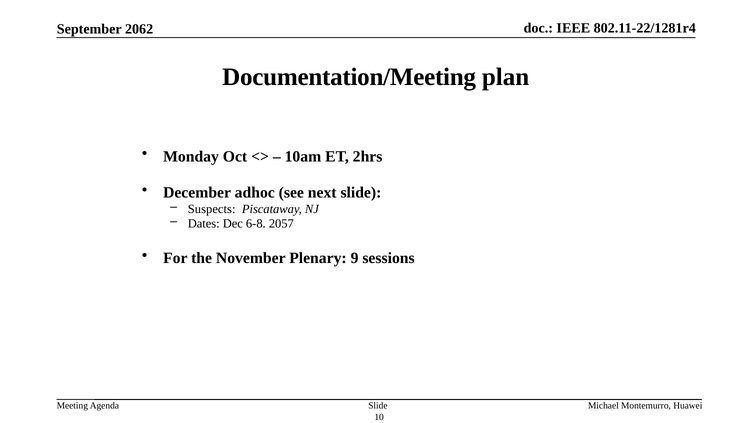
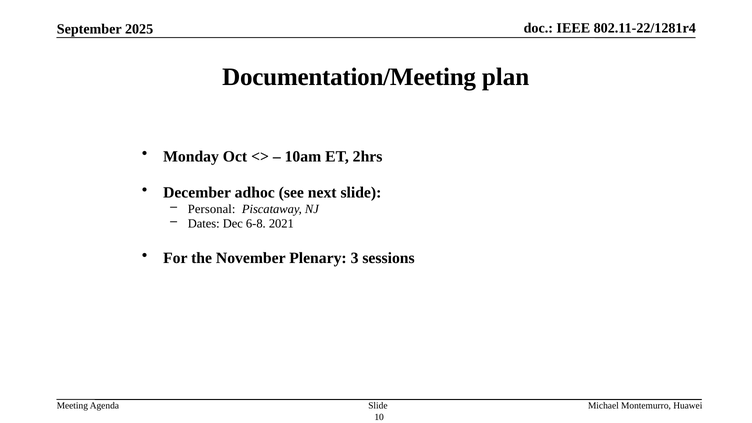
2062: 2062 -> 2025
Suspects: Suspects -> Personal
2057: 2057 -> 2021
9: 9 -> 3
